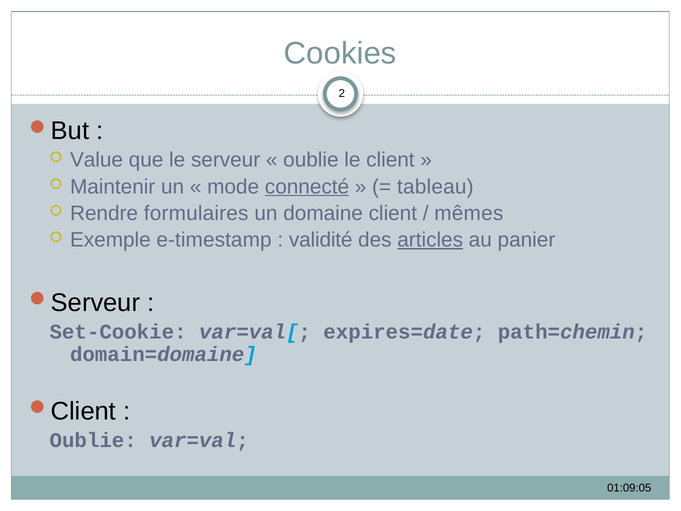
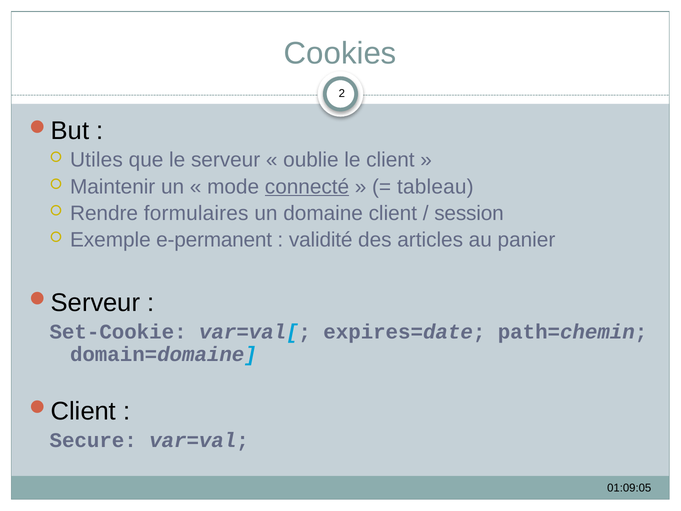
Value: Value -> Utiles
mêmes: mêmes -> session
e-timestamp: e-timestamp -> e-permanent
articles underline: present -> none
Oublie at (93, 440): Oublie -> Secure
